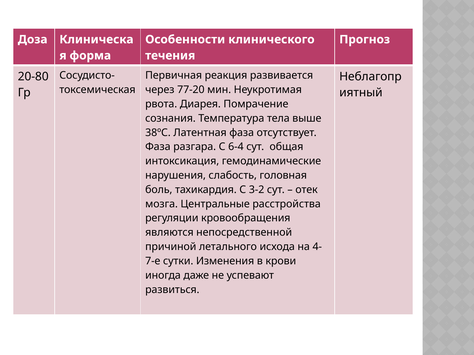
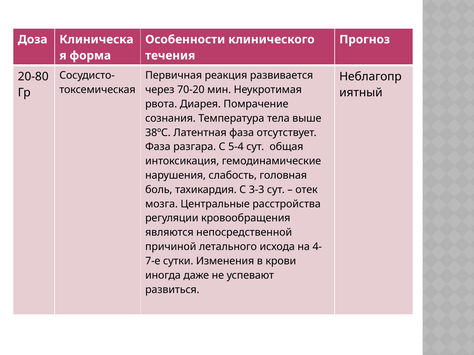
77-20: 77-20 -> 70-20
6-4: 6-4 -> 5-4
3-2: 3-2 -> 3-3
